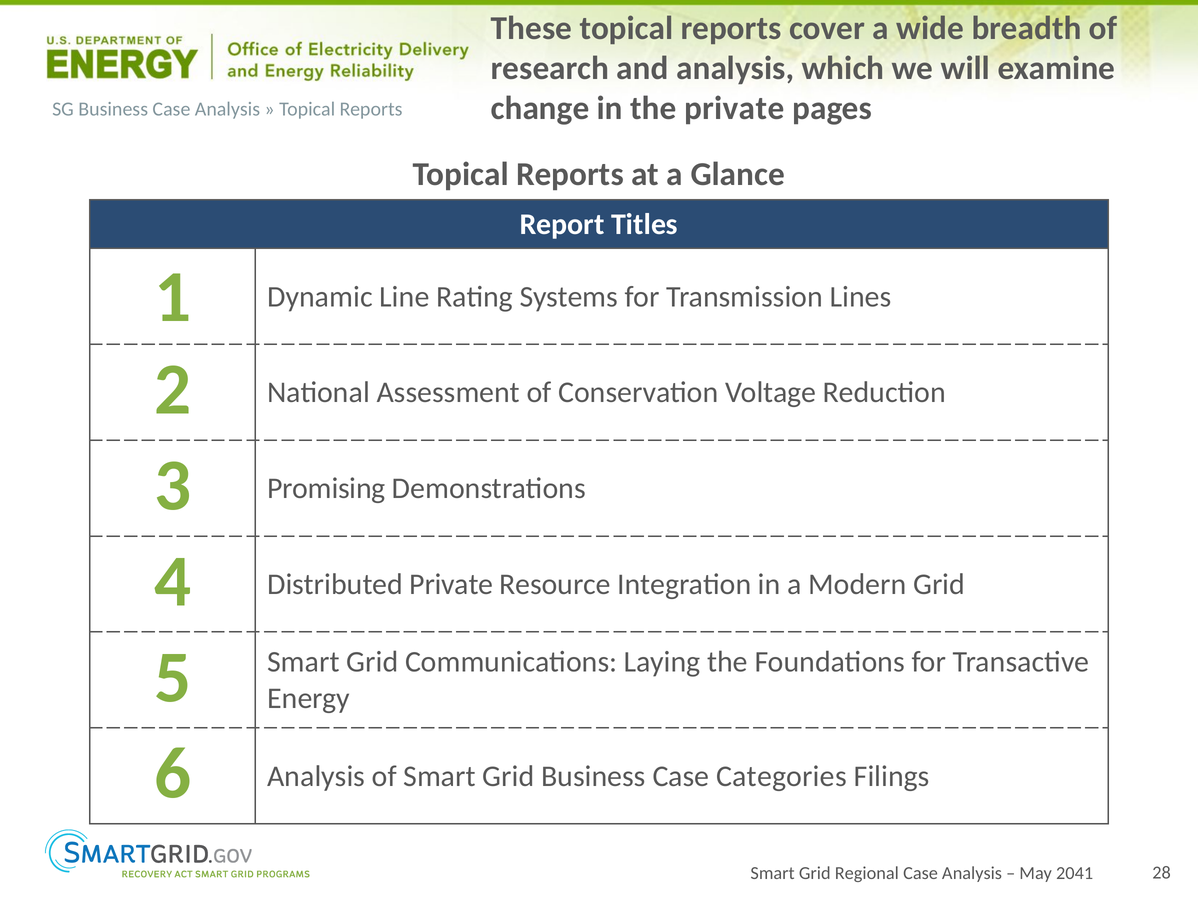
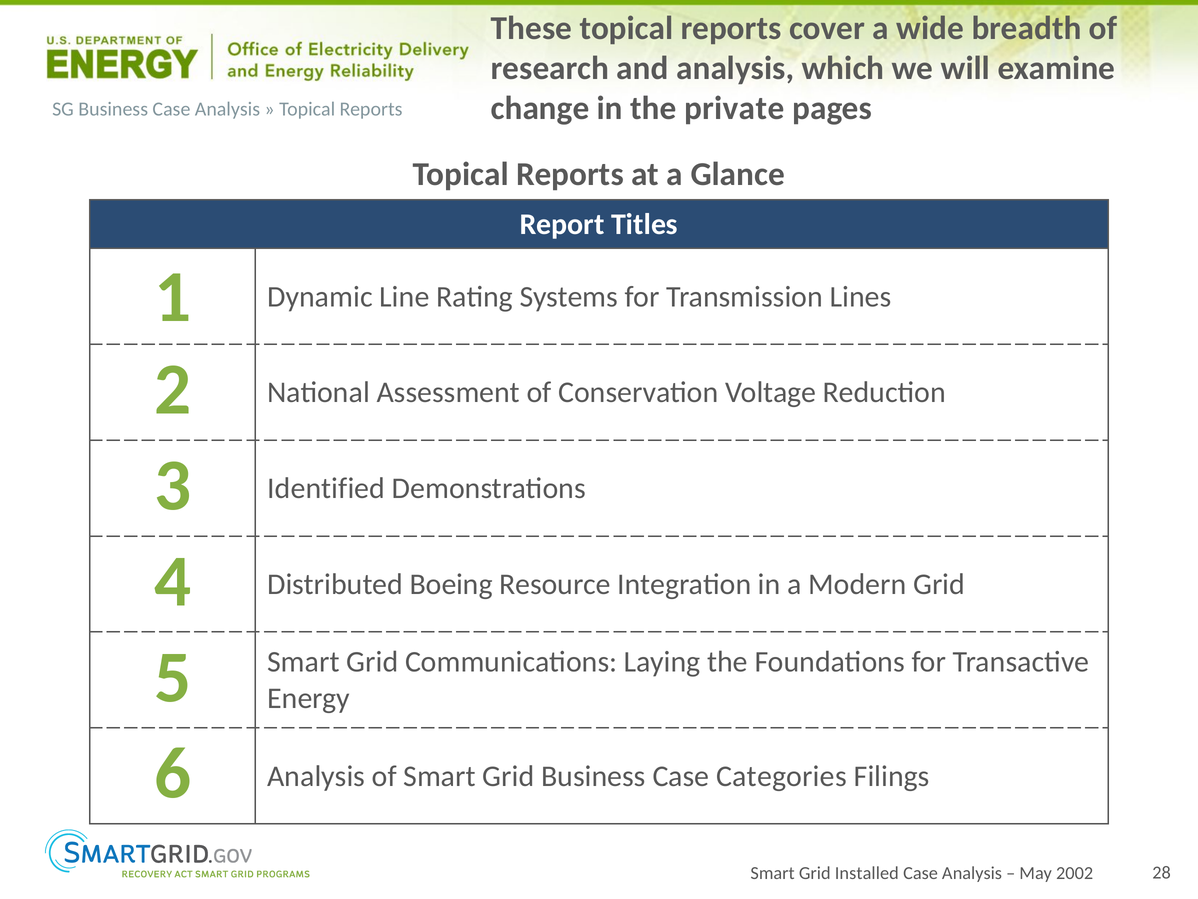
Promising: Promising -> Identified
Distributed Private: Private -> Boeing
Regional: Regional -> Installed
2041: 2041 -> 2002
